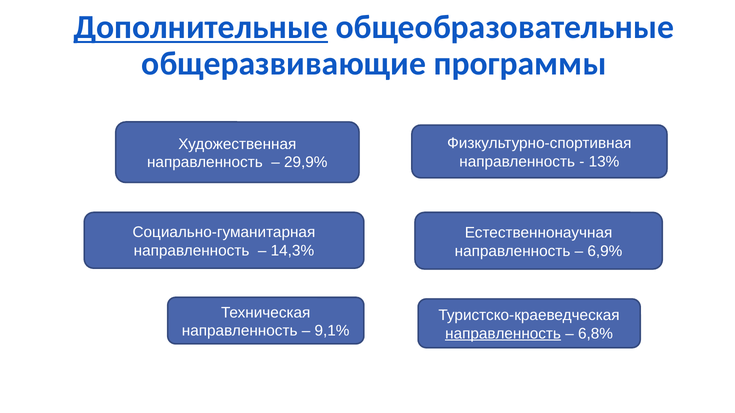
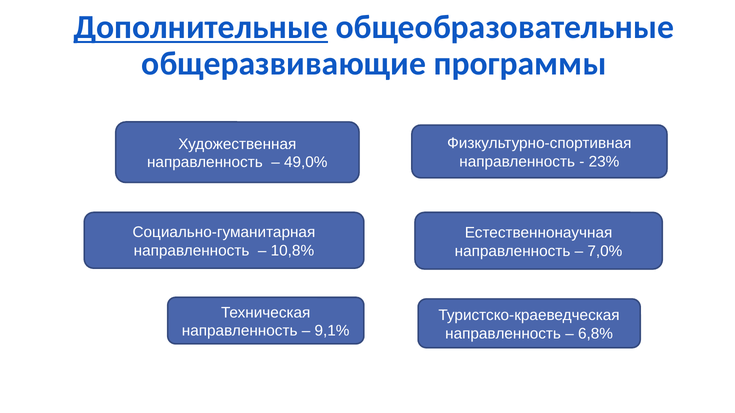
13%: 13% -> 23%
29,9%: 29,9% -> 49,0%
14,3%: 14,3% -> 10,8%
6,9%: 6,9% -> 7,0%
направленность at (503, 334) underline: present -> none
